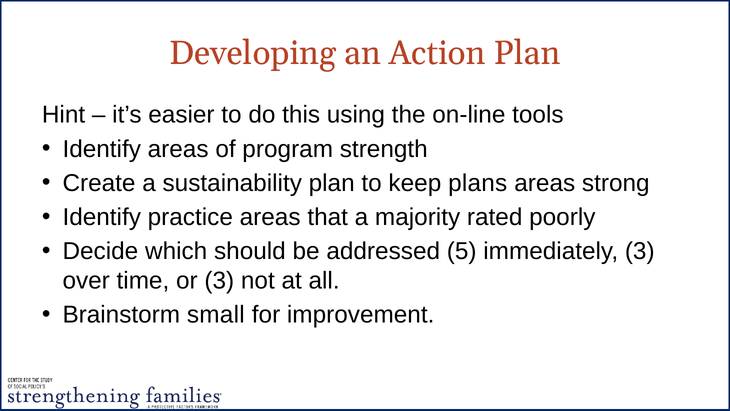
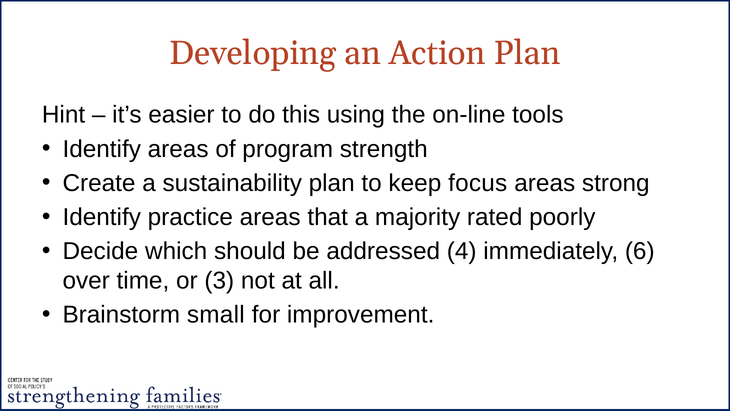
plans: plans -> focus
5: 5 -> 4
immediately 3: 3 -> 6
